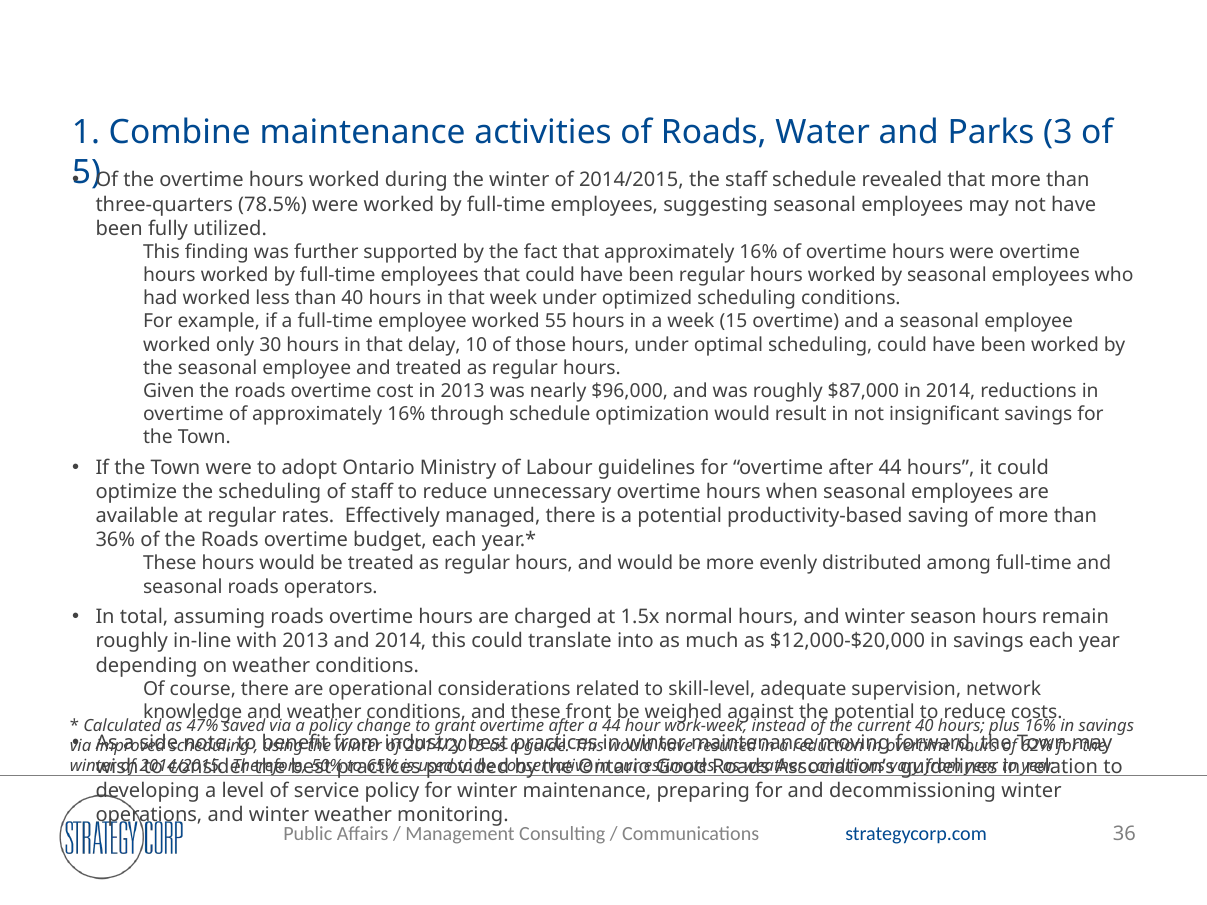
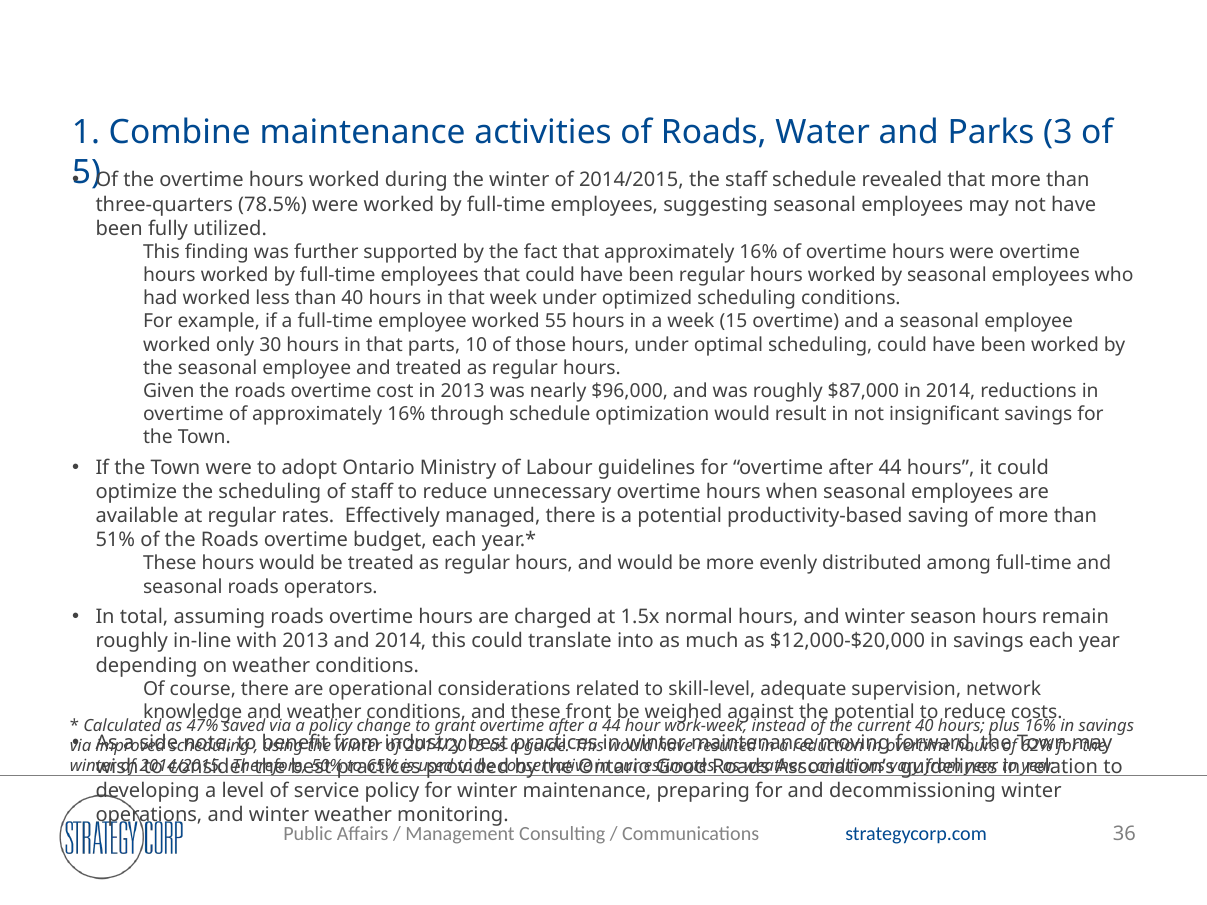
delay: delay -> parts
36%: 36% -> 51%
